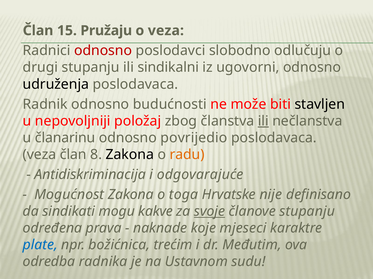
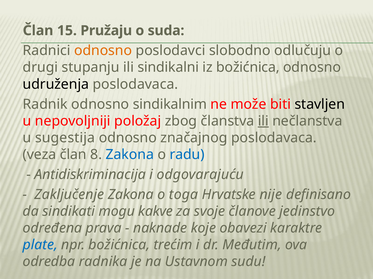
o veza: veza -> suda
odnosno at (103, 51) colour: red -> orange
iz ugovorni: ugovorni -> božićnica
budućnosti: budućnosti -> sindikalnim
članarinu: članarinu -> sugestija
povrijedio: povrijedio -> značajnog
Zakona at (130, 155) colour: black -> blue
radu colour: orange -> blue
odgovarajuće: odgovarajuće -> odgovarajuću
Mogućnost: Mogućnost -> Zaključenje
svoje underline: present -> none
članove stupanju: stupanju -> jedinstvo
mjeseci: mjeseci -> obavezi
